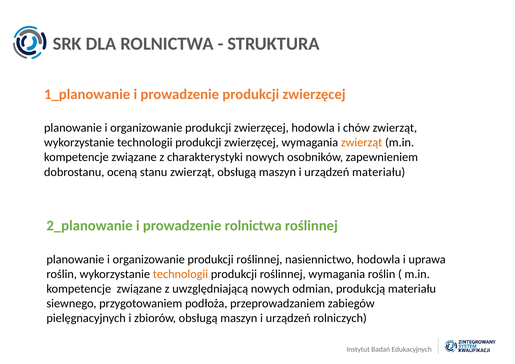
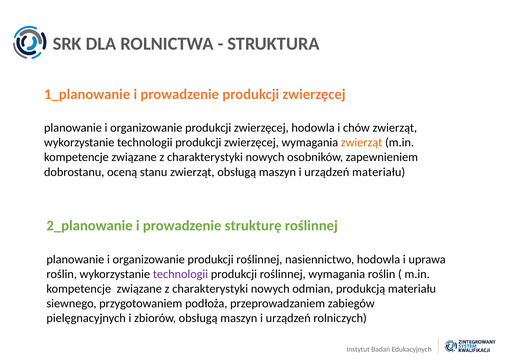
prowadzenie rolnictwa: rolnictwa -> strukturę
technologii at (180, 274) colour: orange -> purple
uwzględniającą at (210, 289): uwzględniającą -> charakterystyki
